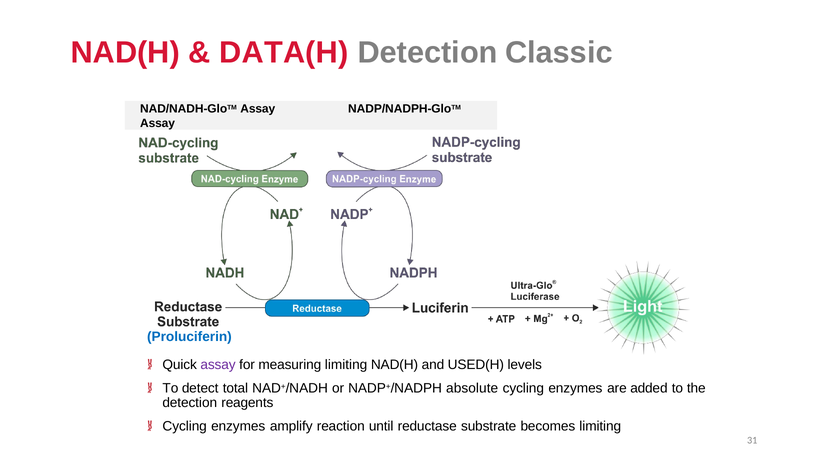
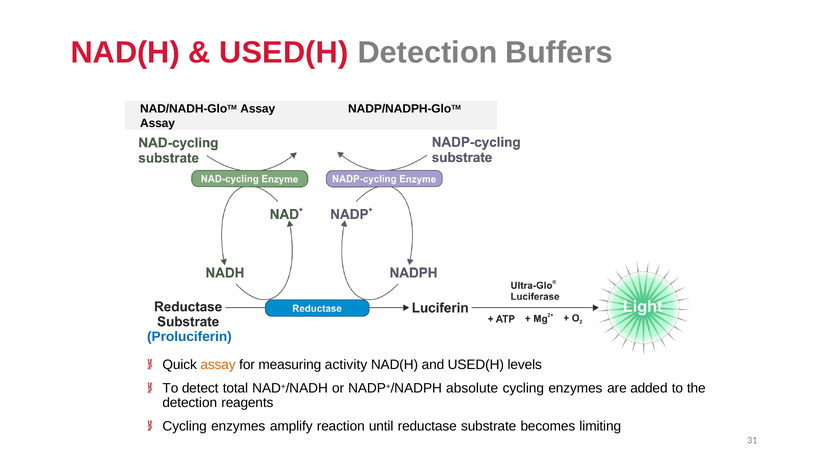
DATA(H at (284, 52): DATA(H -> USED(H
Classic: Classic -> Buffers
assay at (218, 365) colour: purple -> orange
measuring limiting: limiting -> activity
